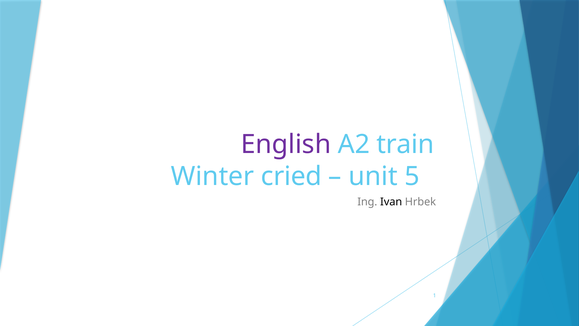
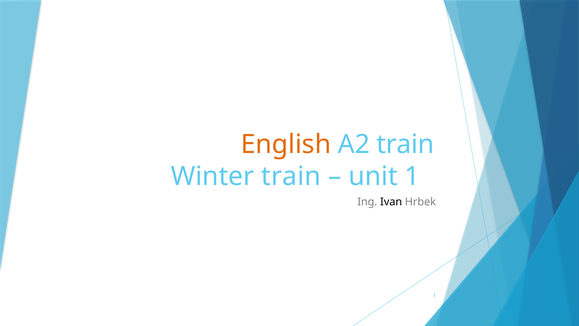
English colour: purple -> orange
Winter cried: cried -> train
unit 5: 5 -> 1
